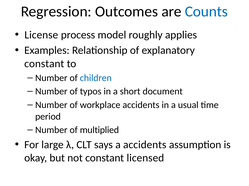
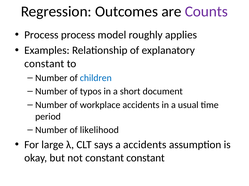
Counts colour: blue -> purple
License at (41, 35): License -> Process
multiplied: multiplied -> likelihood
constant licensed: licensed -> constant
